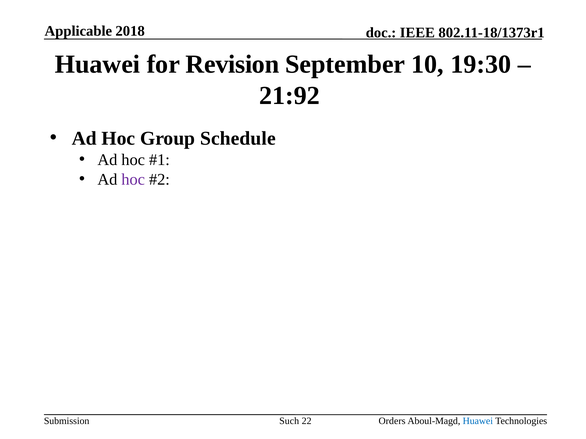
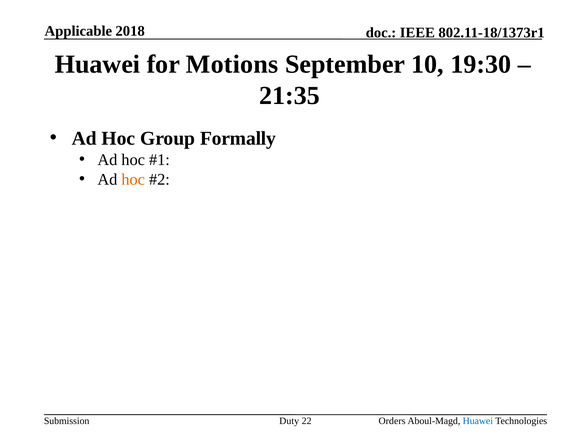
Revision: Revision -> Motions
21:92: 21:92 -> 21:35
Schedule: Schedule -> Formally
hoc at (133, 180) colour: purple -> orange
Such: Such -> Duty
